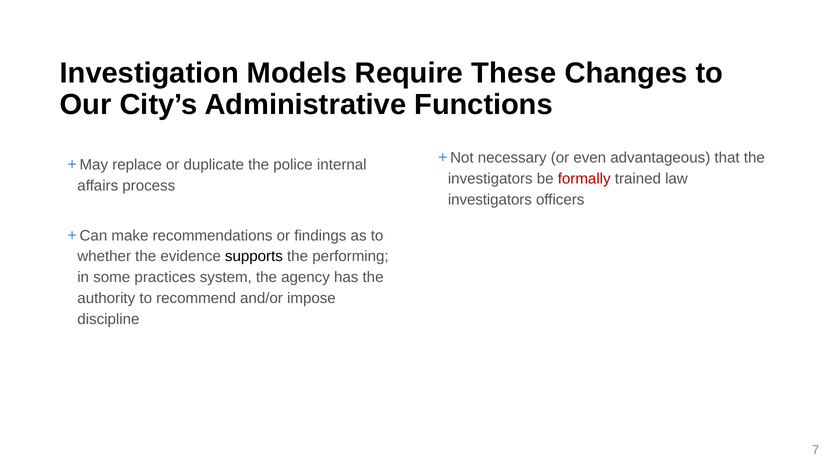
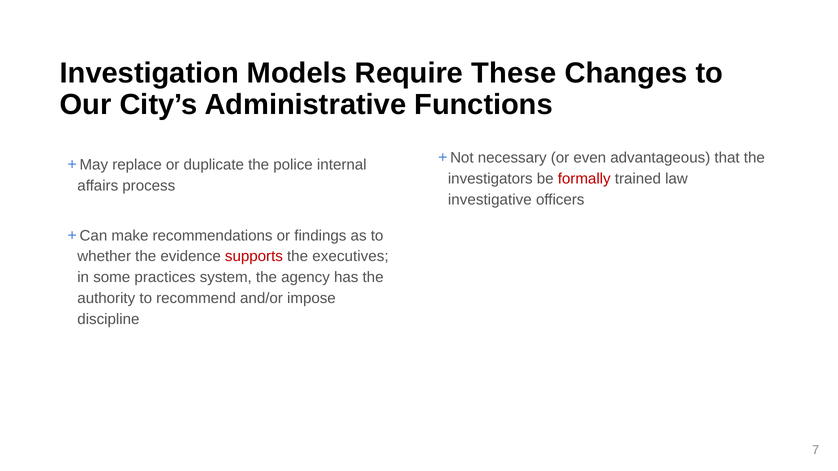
investigators at (490, 200): investigators -> investigative
supports colour: black -> red
performing: performing -> executives
